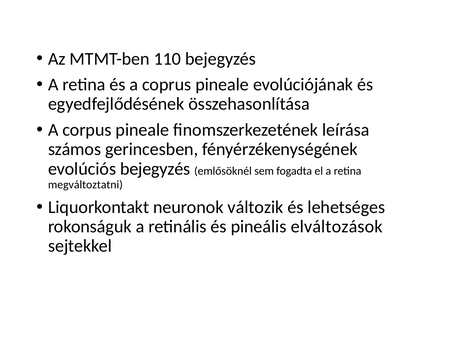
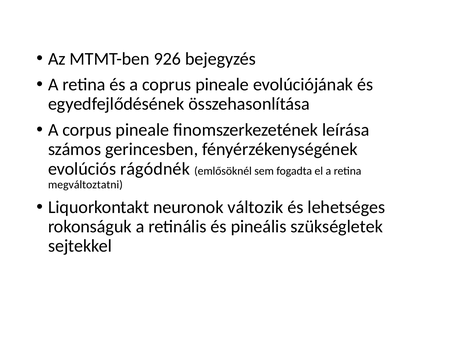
110: 110 -> 926
evolúciós bejegyzés: bejegyzés -> rágódnék
elváltozások: elváltozások -> szükségletek
